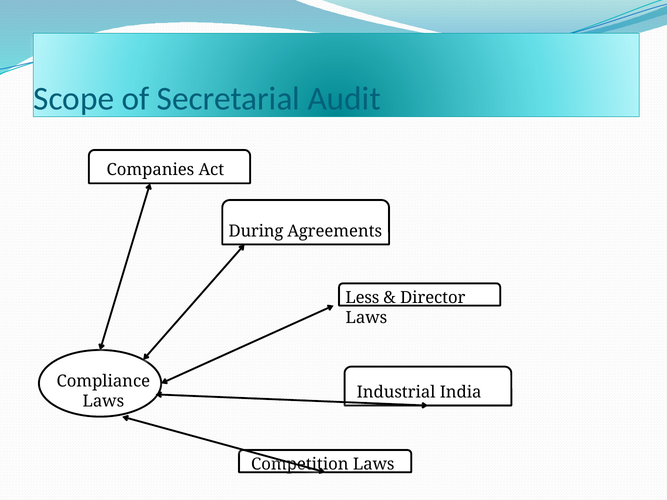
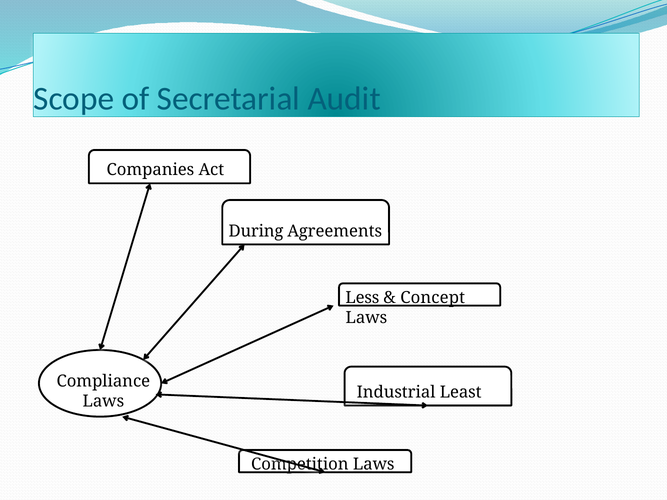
Director: Director -> Concept
India: India -> Least
